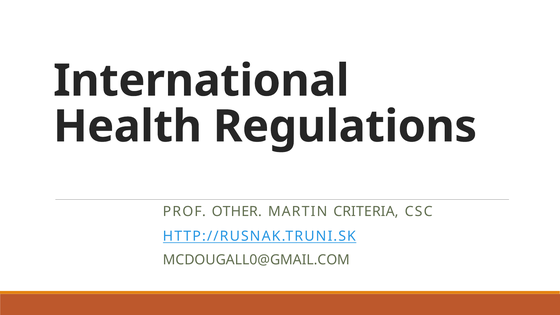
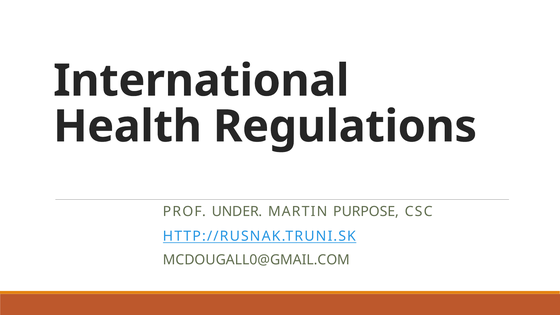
OTHER: OTHER -> UNDER
CRITERIA: CRITERIA -> PURPOSE
